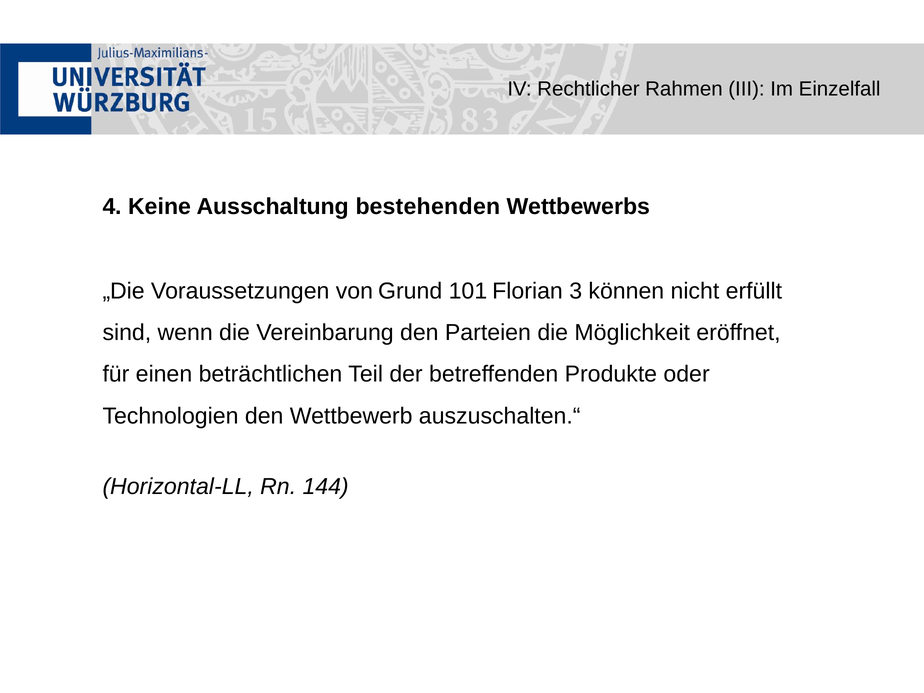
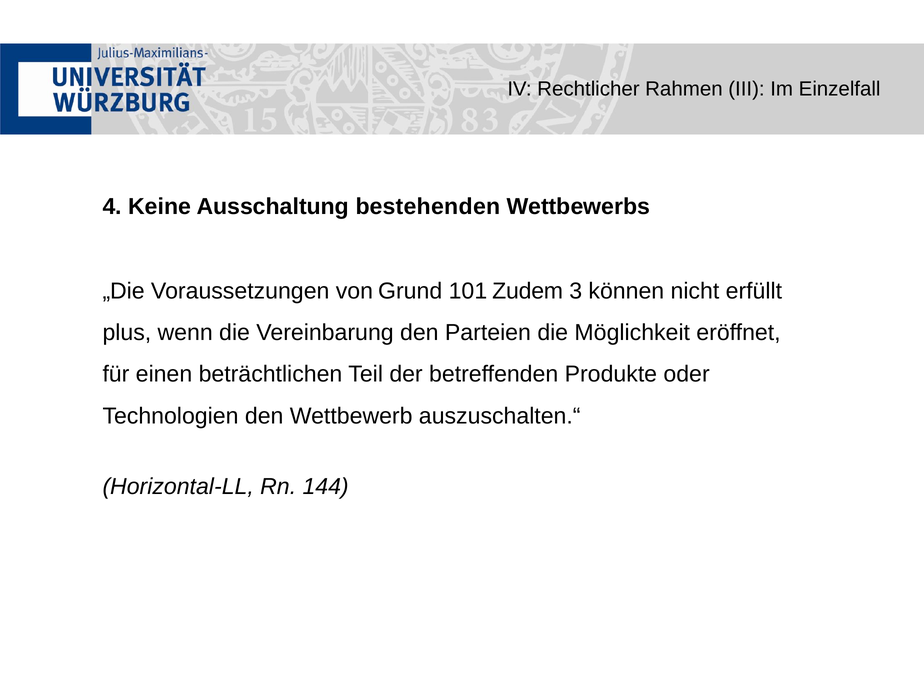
Florian: Florian -> Zudem
sind: sind -> plus
